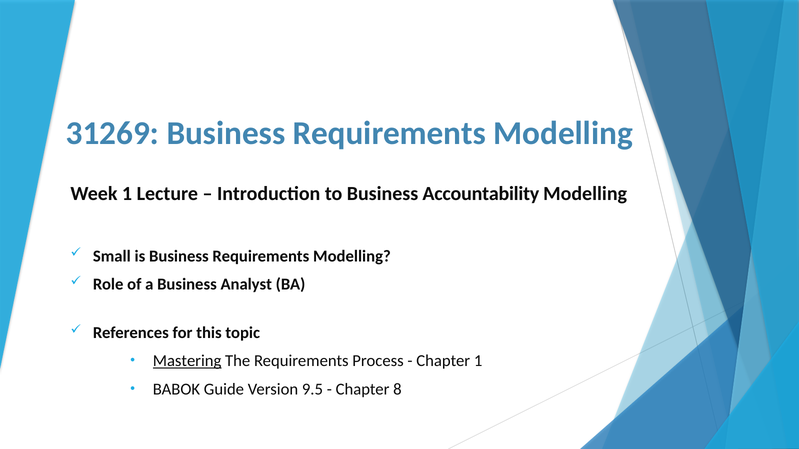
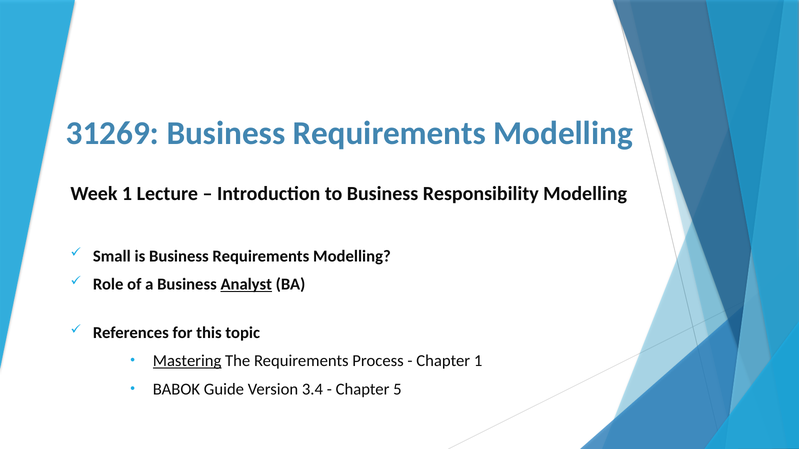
Accountability: Accountability -> Responsibility
Analyst underline: none -> present
9.5: 9.5 -> 3.4
8: 8 -> 5
